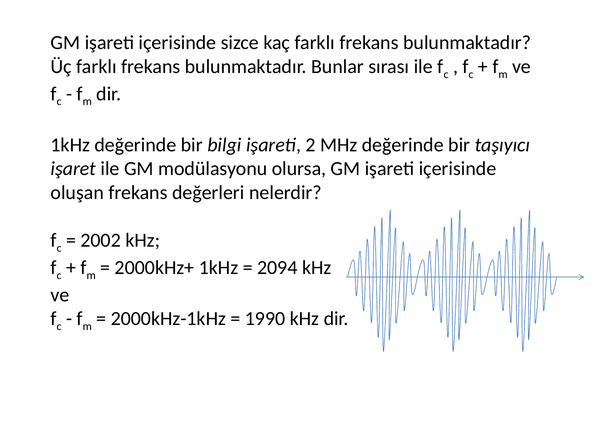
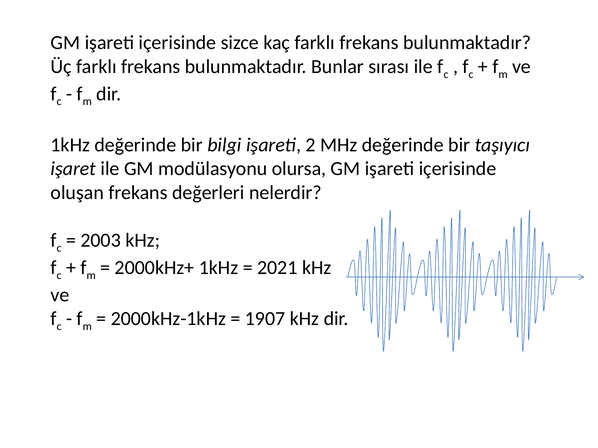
2002: 2002 -> 2003
2094: 2094 -> 2021
1990: 1990 -> 1907
